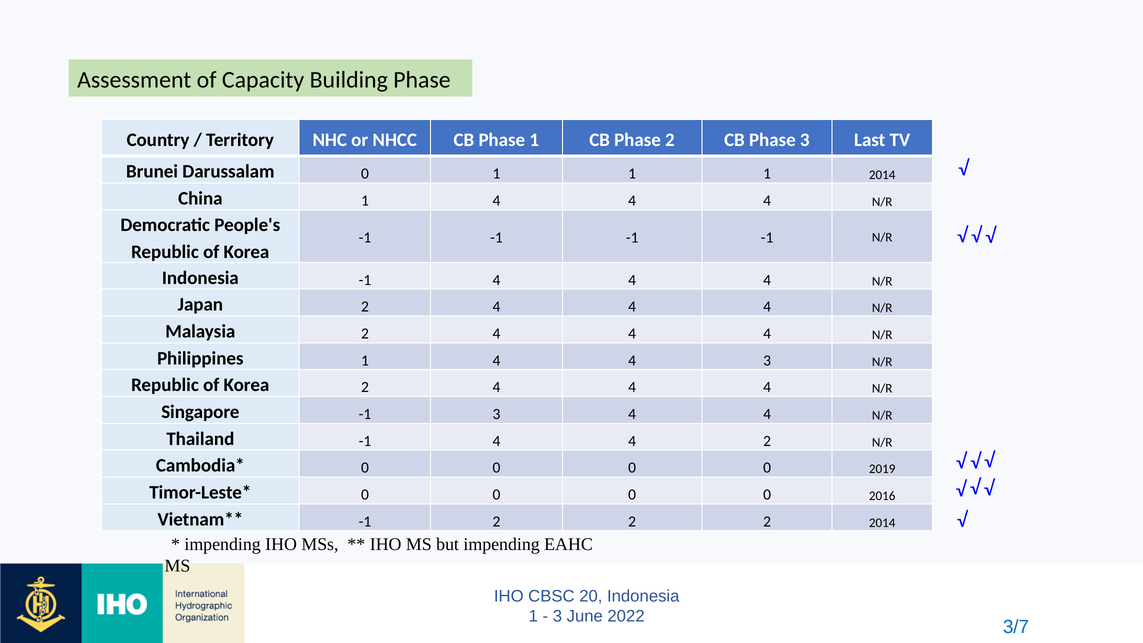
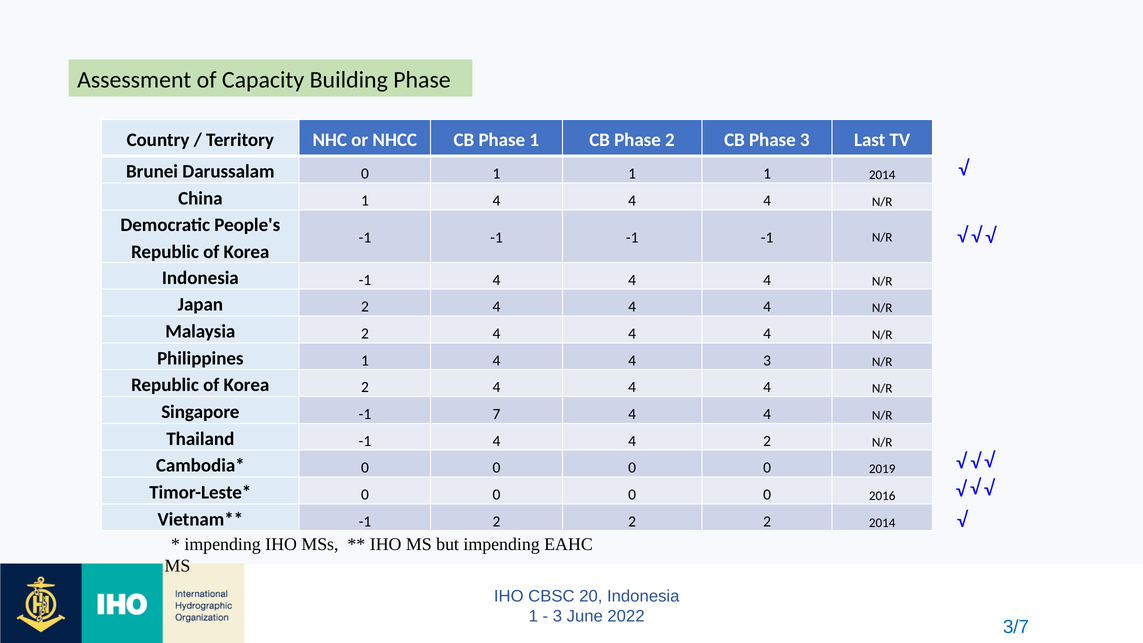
-1 3: 3 -> 7
